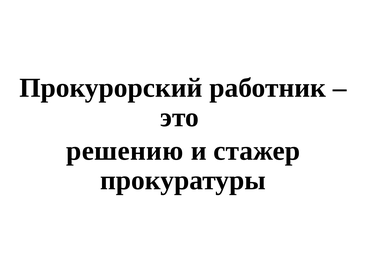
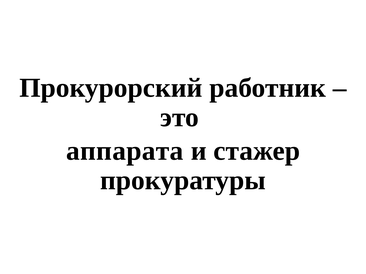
решению: решению -> аппарата
